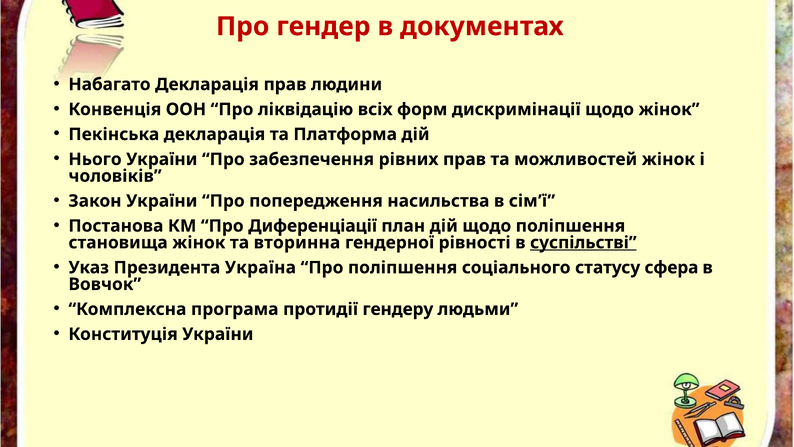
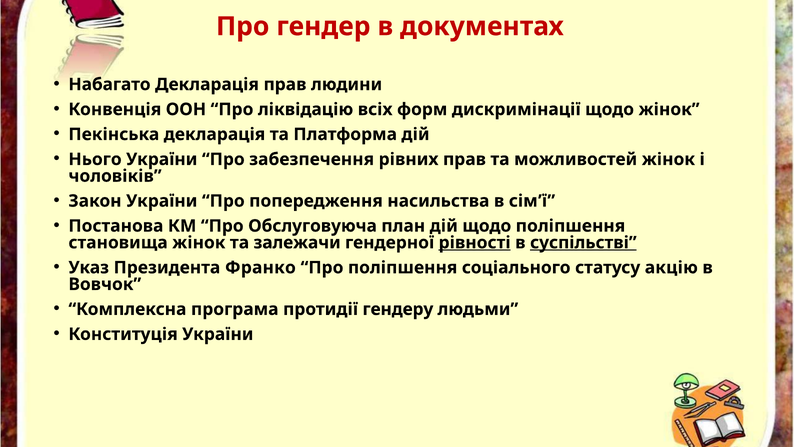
Диференціації: Диференціації -> Обслуговуюча
вторинна: вторинна -> залежачи
рівності underline: none -> present
Україна: Україна -> Франко
сфера: сфера -> акцію
